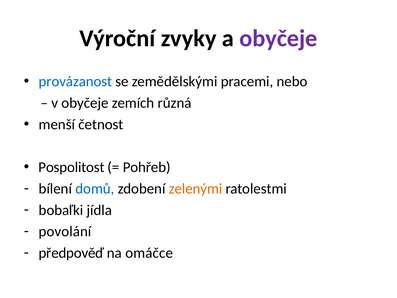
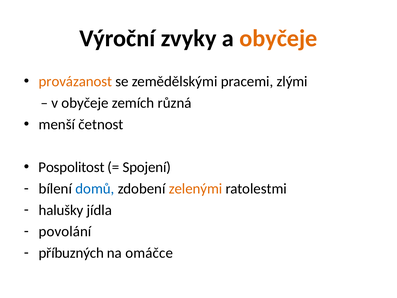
obyčeje at (278, 38) colour: purple -> orange
provázanost colour: blue -> orange
nebo: nebo -> zlými
Pohřeb: Pohřeb -> Spojení
bobaľki: bobaľki -> halušky
předpověď: předpověď -> příbuzných
